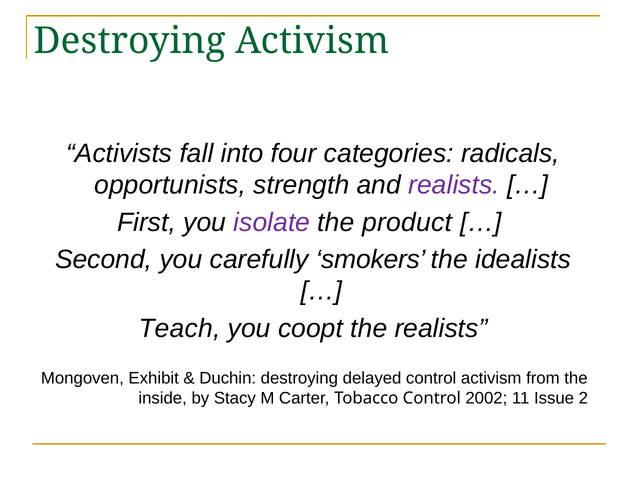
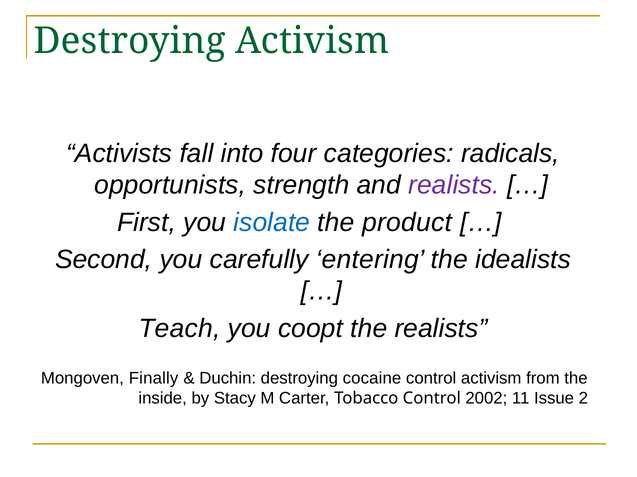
isolate colour: purple -> blue
smokers: smokers -> entering
Exhibit: Exhibit -> Finally
delayed: delayed -> cocaine
